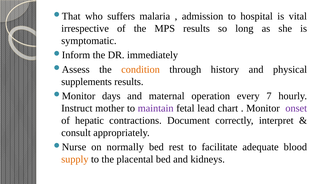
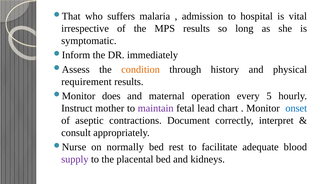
supplements: supplements -> requirement
days: days -> does
7: 7 -> 5
onset colour: purple -> blue
hepatic: hepatic -> aseptic
supply colour: orange -> purple
